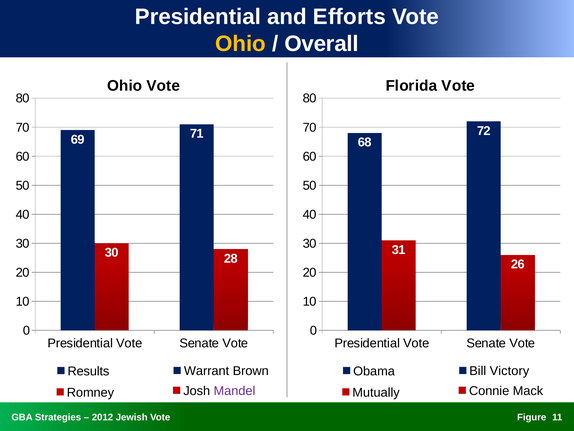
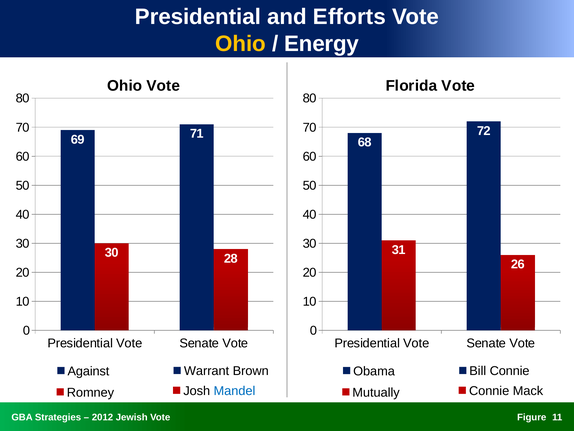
Overall: Overall -> Energy
Bill Victory: Victory -> Connie
Results: Results -> Against
Mandel colour: purple -> blue
